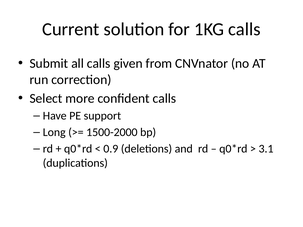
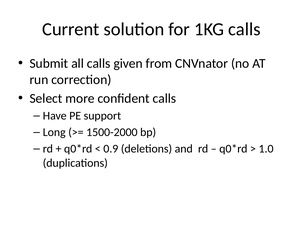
3.1: 3.1 -> 1.0
